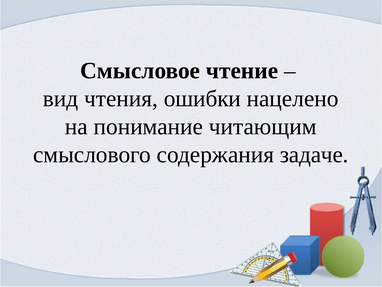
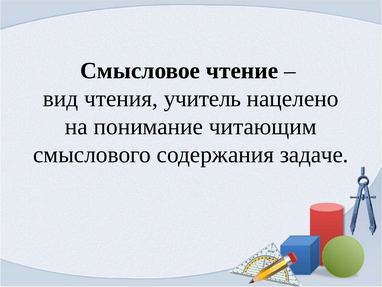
ошибки: ошибки -> учитель
